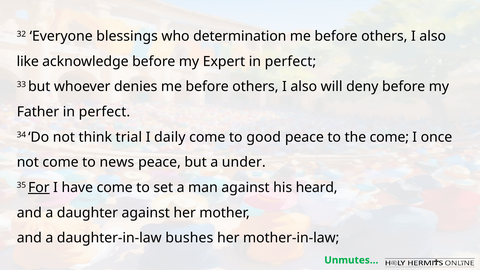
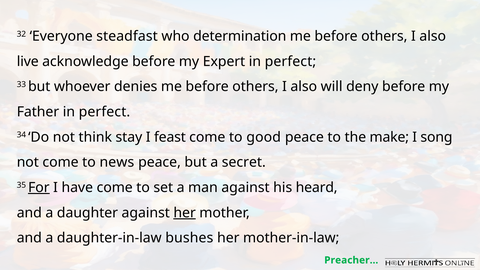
blessings: blessings -> steadfast
like: like -> live
trial: trial -> stay
daily: daily -> feast
the come: come -> make
once: once -> song
under: under -> secret
her at (185, 213) underline: none -> present
Unmutes…: Unmutes… -> Preacher…
